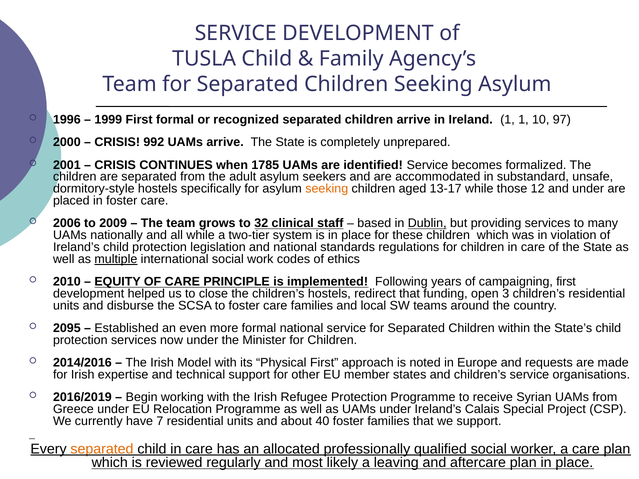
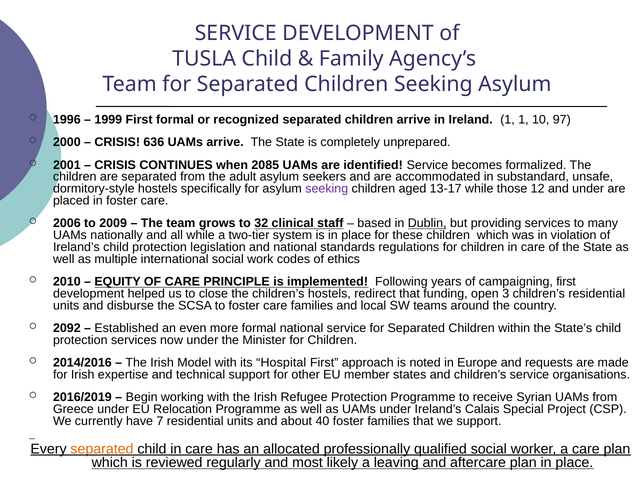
992: 992 -> 636
1785: 1785 -> 2085
seeking at (327, 189) colour: orange -> purple
multiple underline: present -> none
2095: 2095 -> 2092
Physical: Physical -> Hospital
